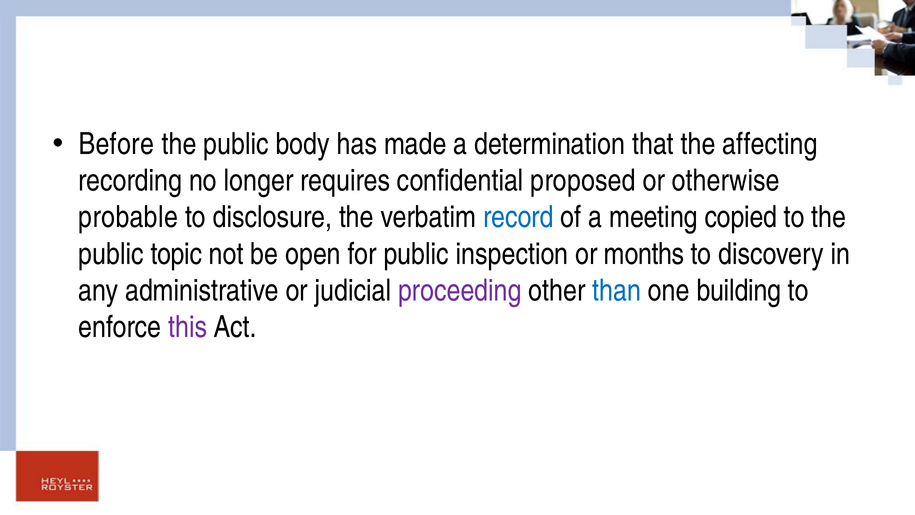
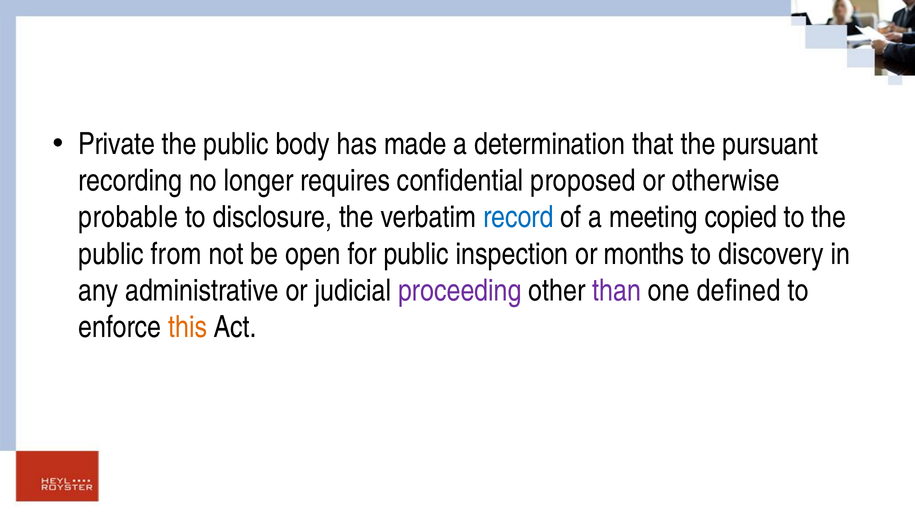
Before: Before -> Private
affecting: affecting -> pursuant
topic: topic -> from
than colour: blue -> purple
building: building -> defined
this colour: purple -> orange
